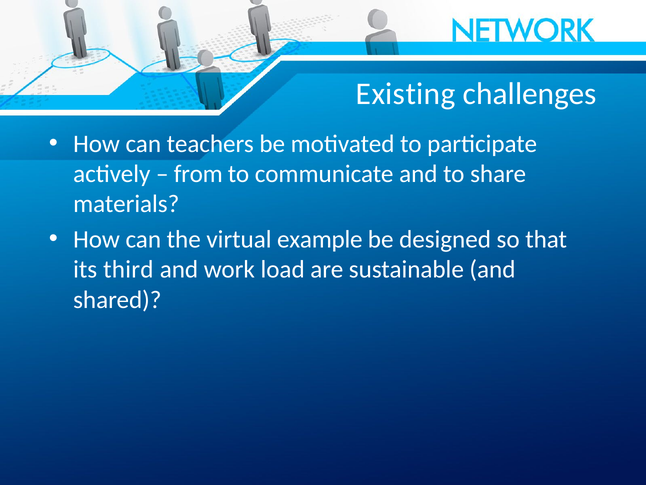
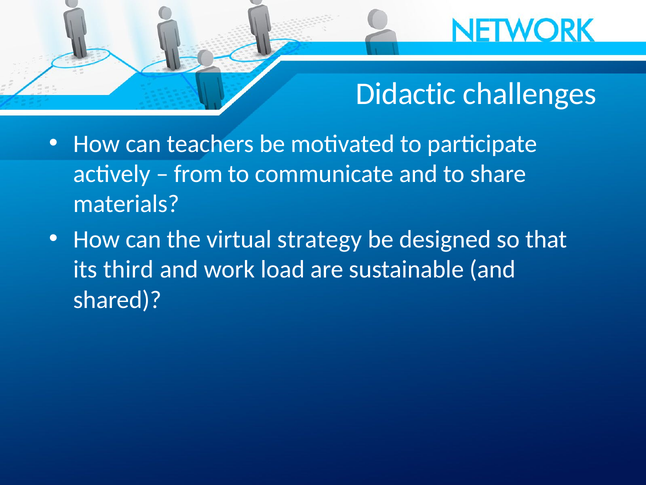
Existing: Existing -> Didactic
example: example -> strategy
